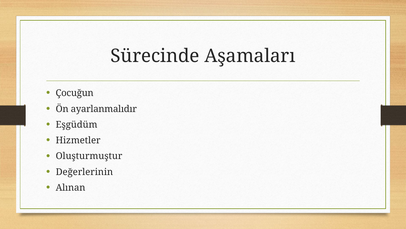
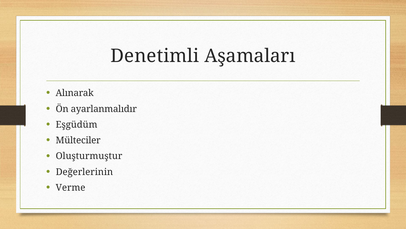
Sürecinde: Sürecinde -> Denetimli
Çocuğun: Çocuğun -> Alınarak
Hizmetler: Hizmetler -> Mülteciler
Alınan: Alınan -> Verme
